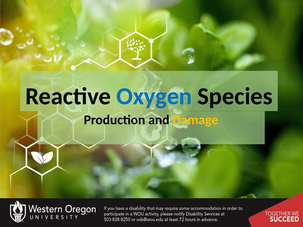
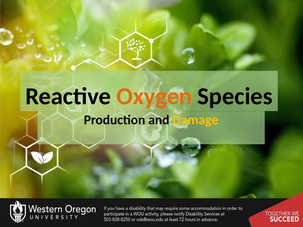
Oxygen colour: blue -> orange
